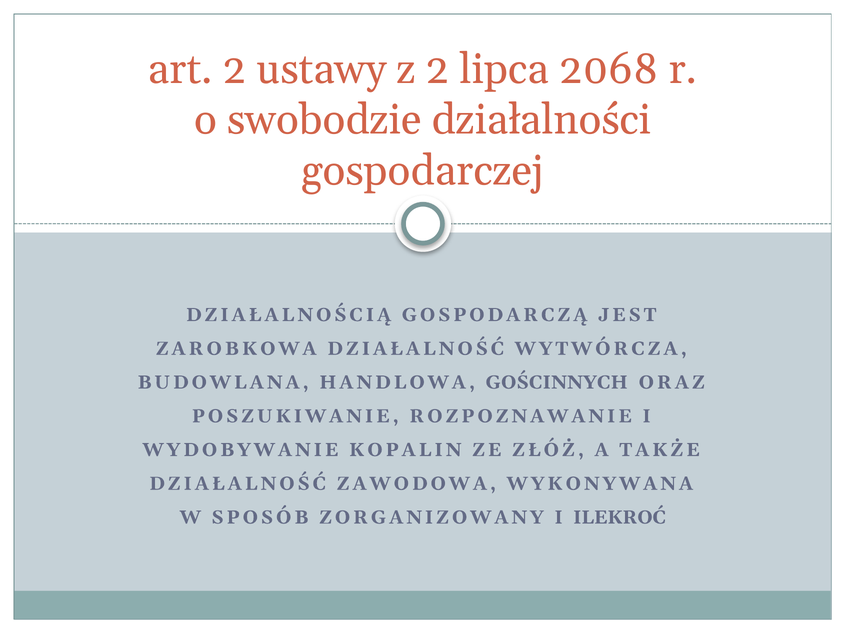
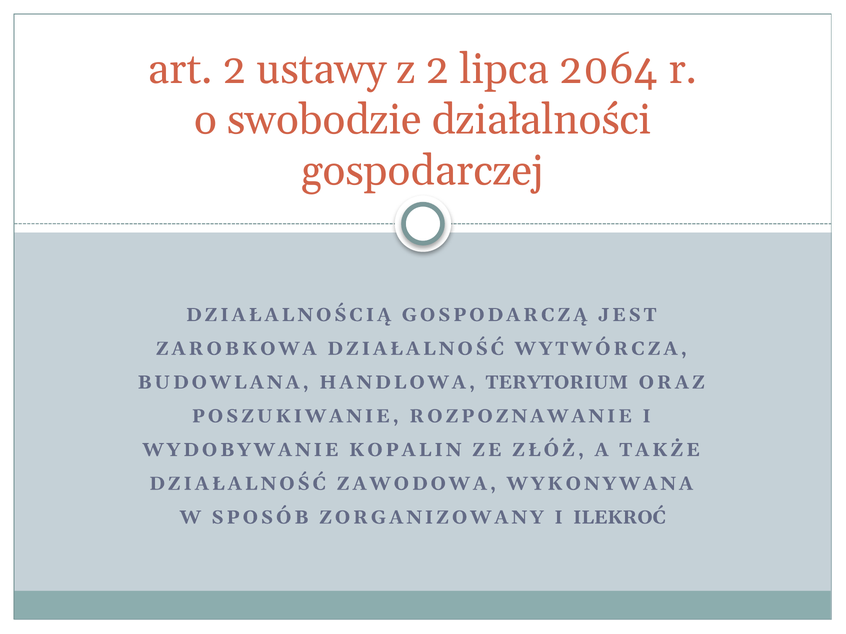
2068: 2068 -> 2064
GOŚCINNYCH: GOŚCINNYCH -> TERYTORIUM
